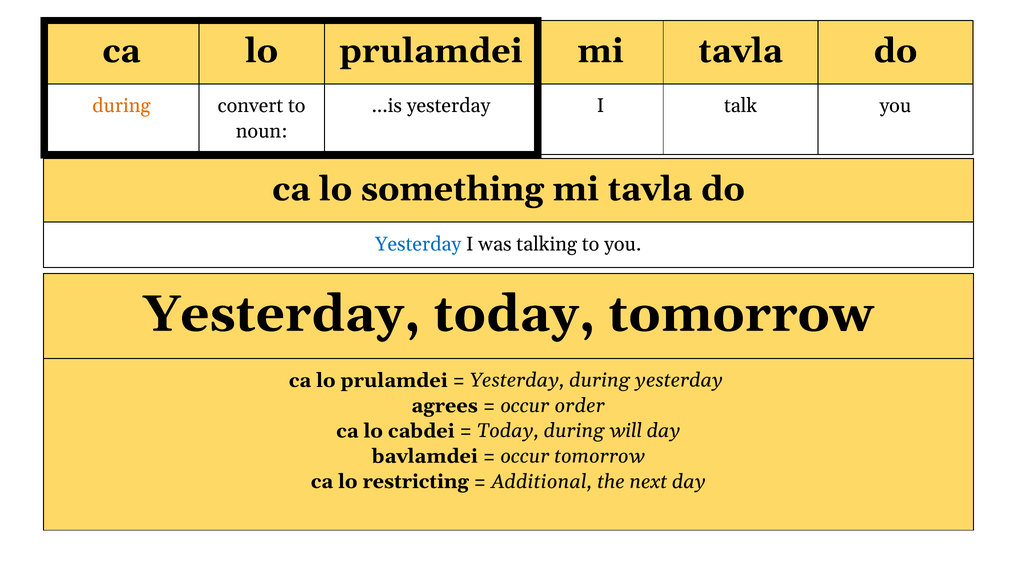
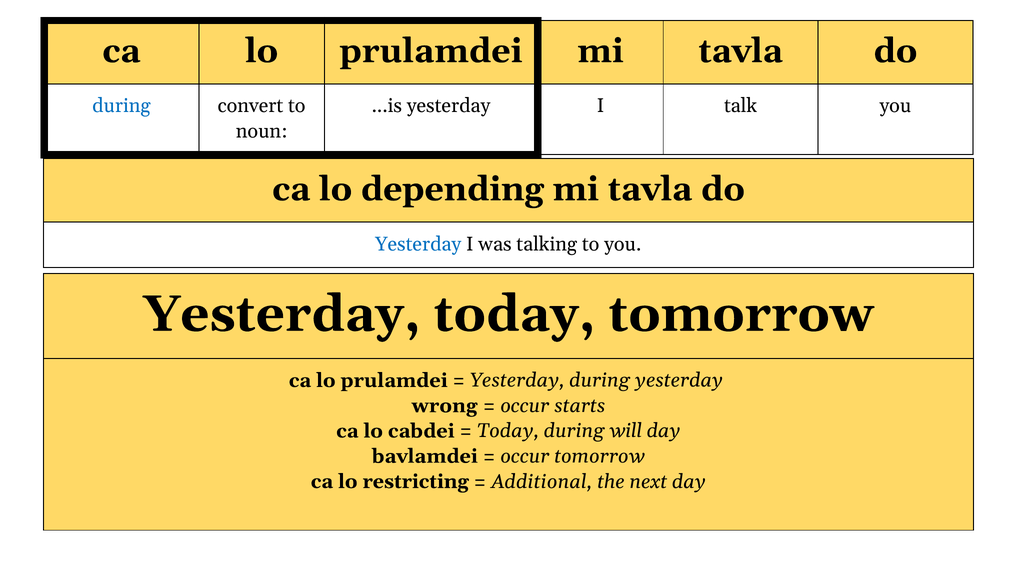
during at (121, 106) colour: orange -> blue
something: something -> depending
agrees: agrees -> wrong
order: order -> starts
